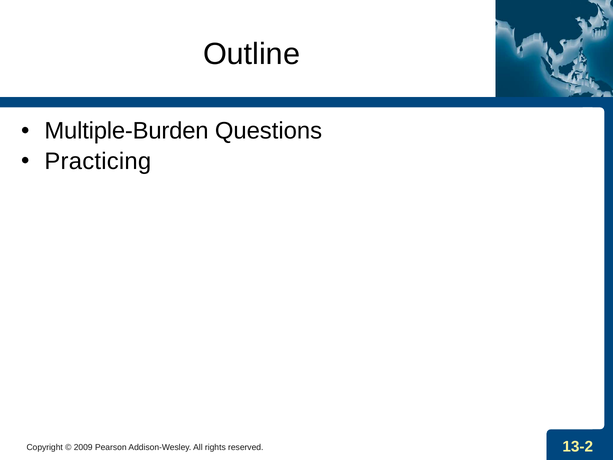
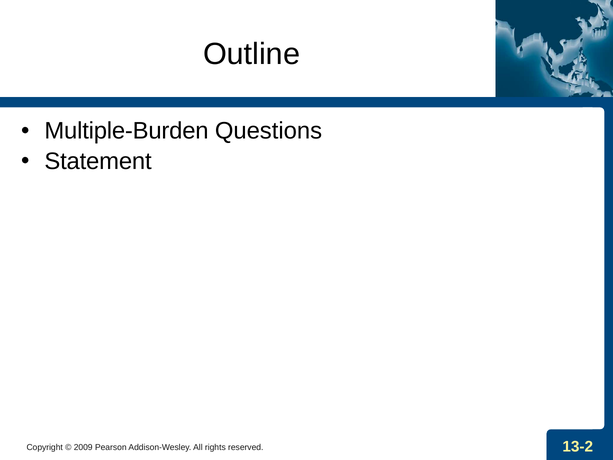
Practicing: Practicing -> Statement
